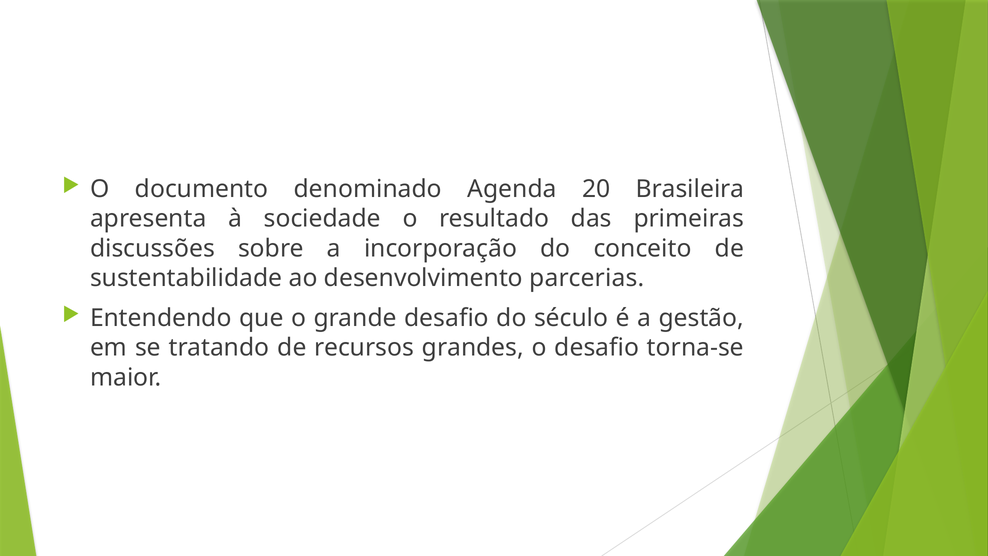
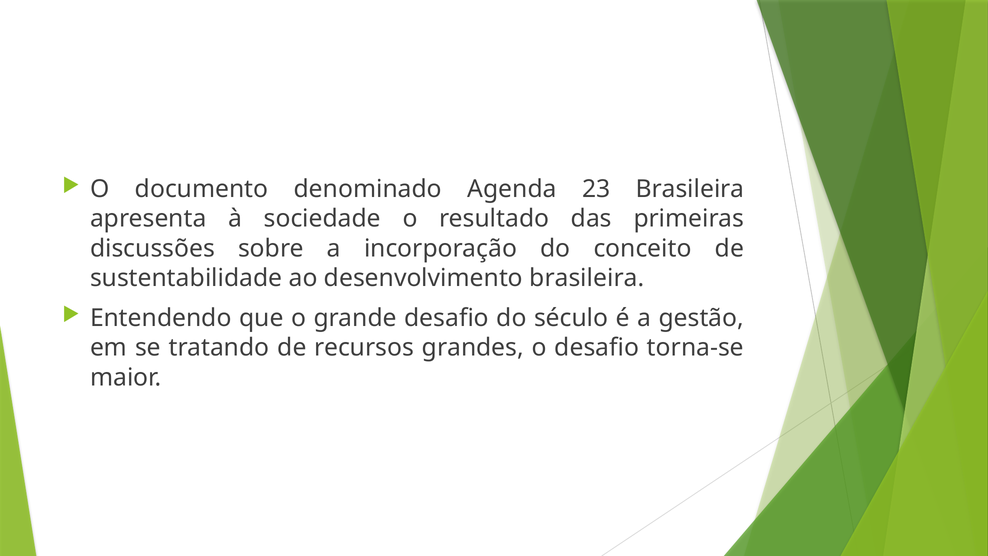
20: 20 -> 23
desenvolvimento parcerias: parcerias -> brasileira
